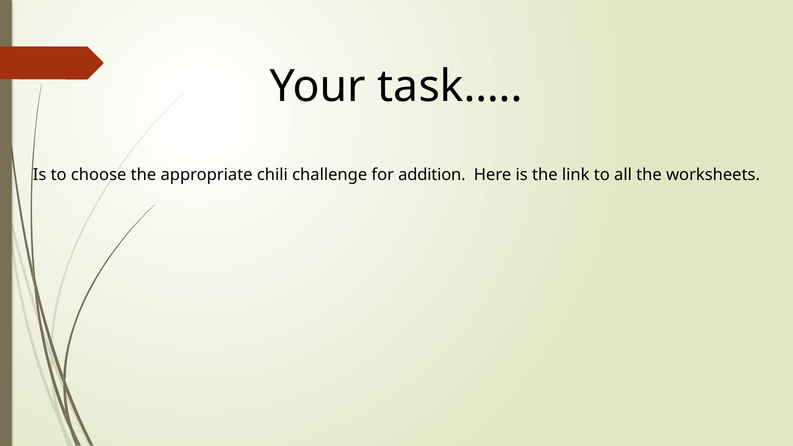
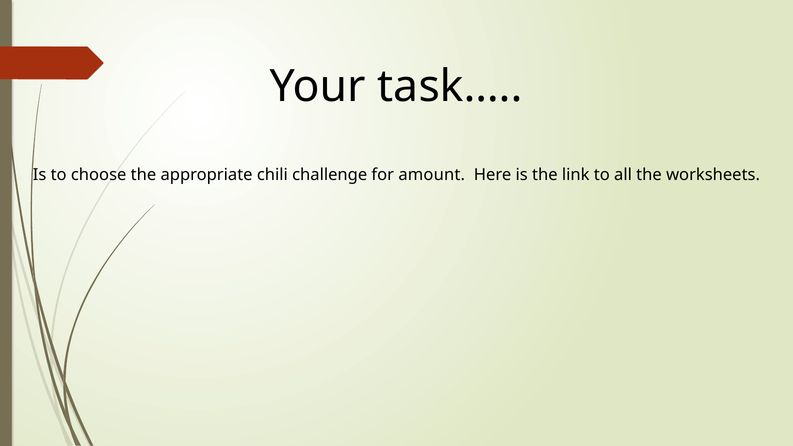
addition: addition -> amount
